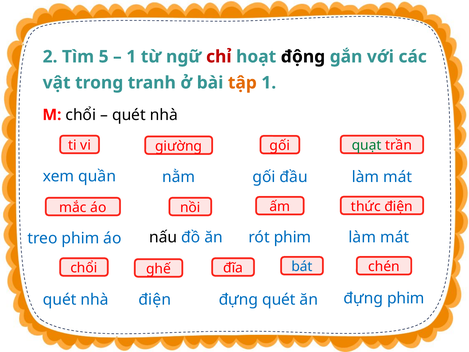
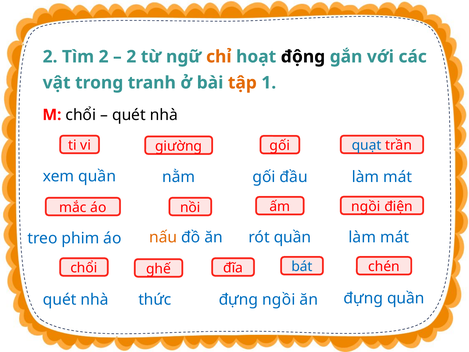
Tìm 5: 5 -> 2
1 at (131, 57): 1 -> 2
chỉ colour: red -> orange
quạt colour: green -> blue
thức at (366, 206): thức -> ngồi
nấu colour: black -> orange
rót phim: phim -> quần
nhà điện: điện -> thức
đựng quét: quét -> ngồi
đựng phim: phim -> quần
